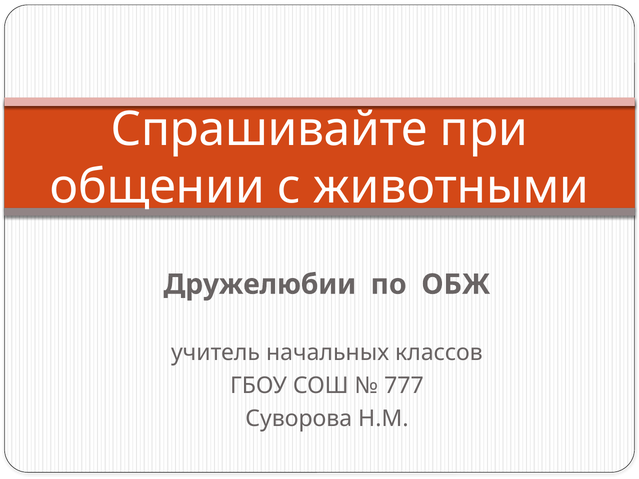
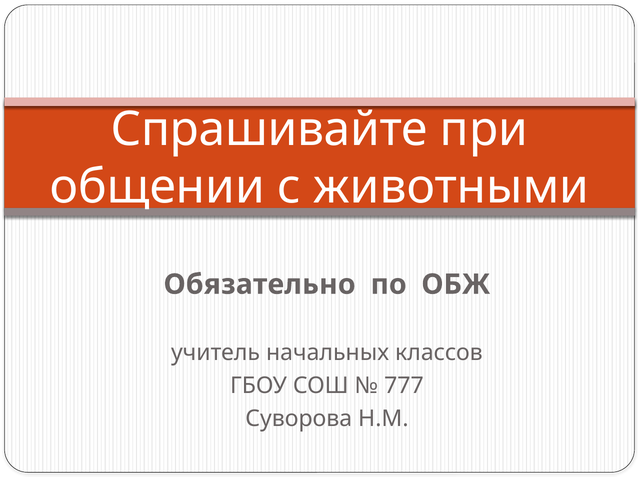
Дружелюбии: Дружелюбии -> Обязательно
